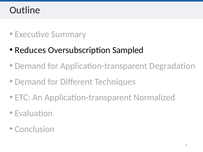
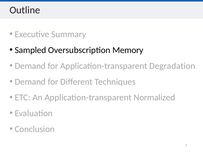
Reduces: Reduces -> Sampled
Sampled: Sampled -> Memory
